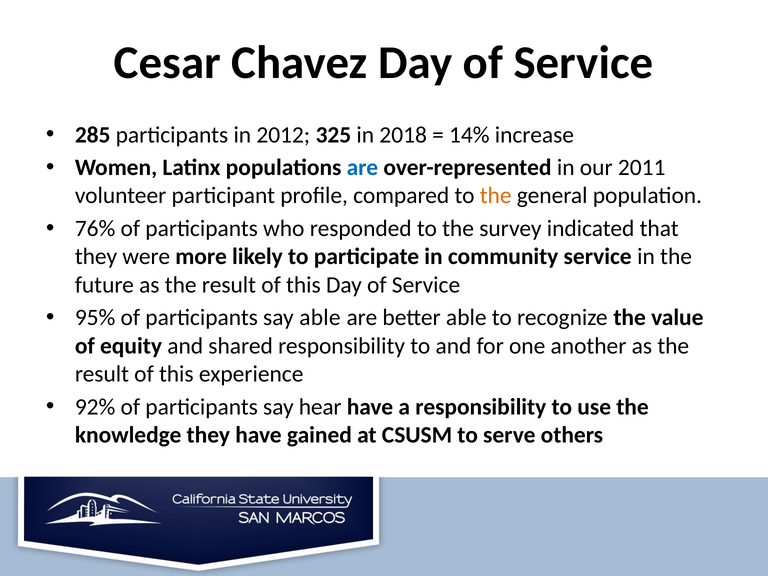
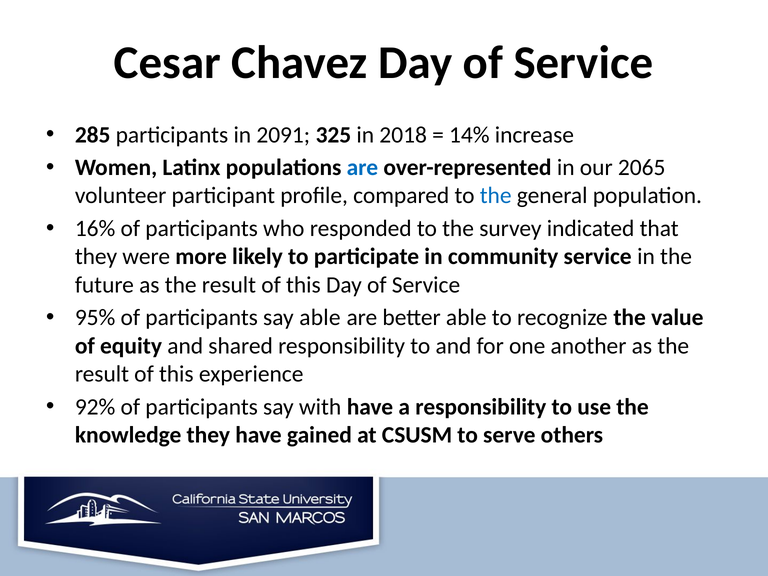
2012: 2012 -> 2091
2011: 2011 -> 2065
the at (496, 196) colour: orange -> blue
76%: 76% -> 16%
hear: hear -> with
